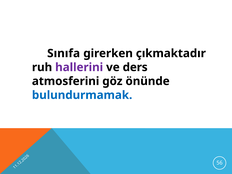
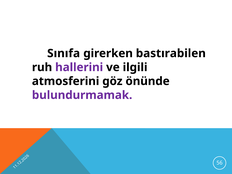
çıkmaktadır: çıkmaktadır -> bastırabilen
ders: ders -> ilgili
bulundurmamak colour: blue -> purple
